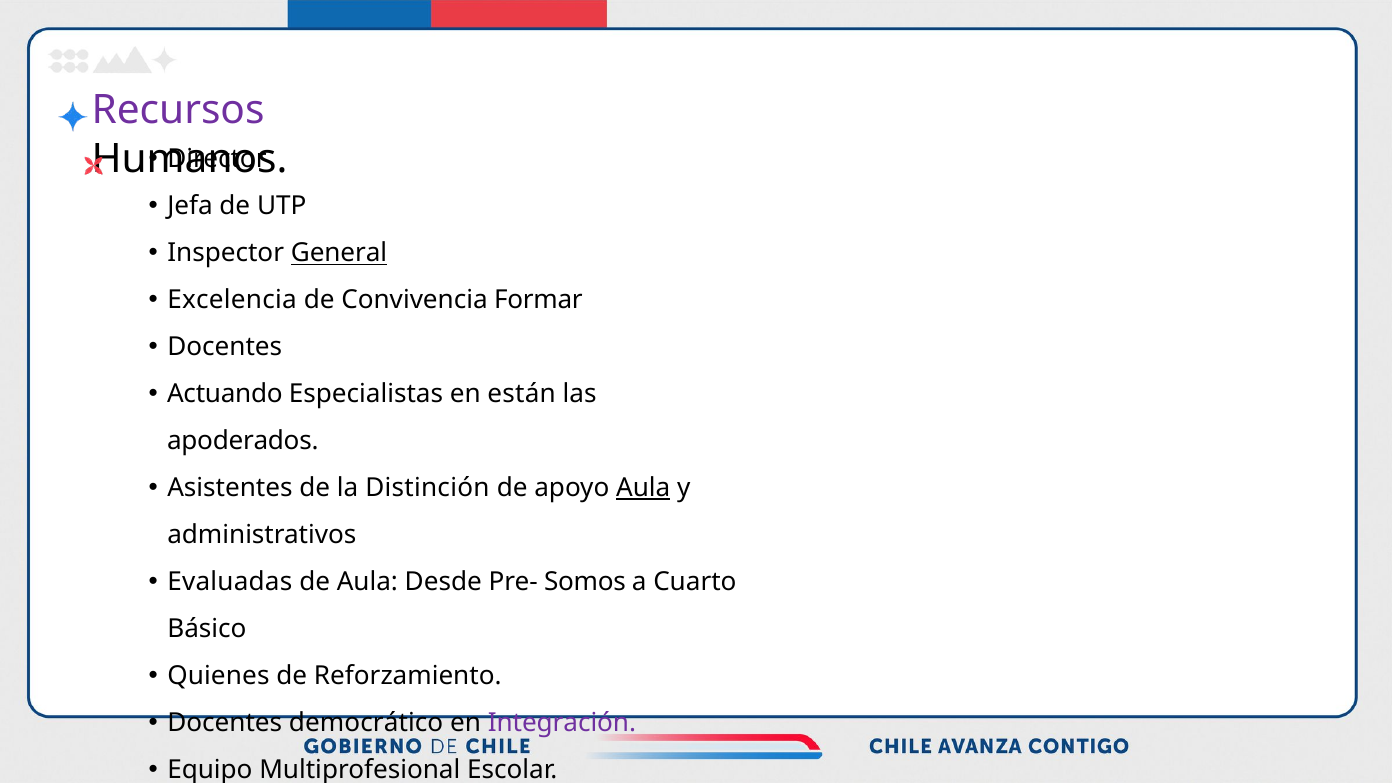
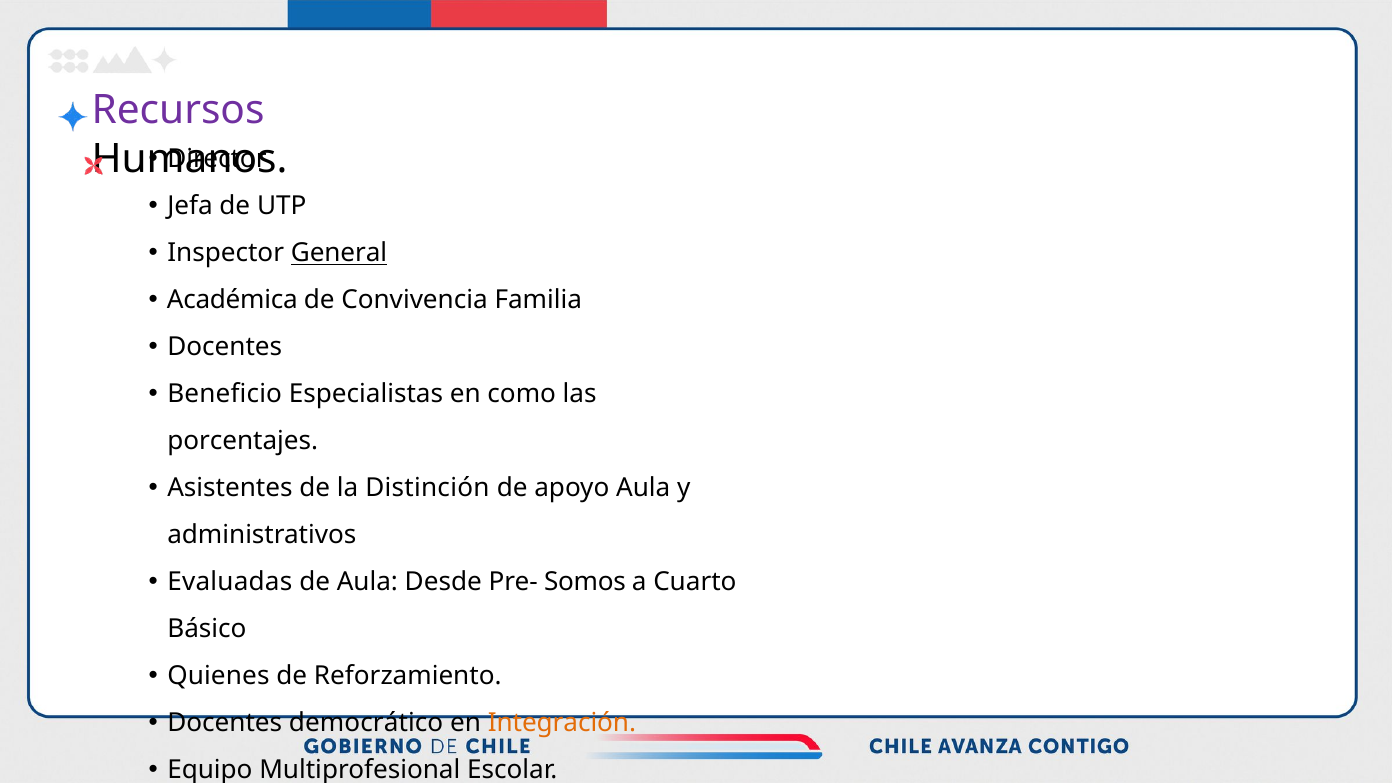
Excelencia: Excelencia -> Académica
Formar: Formar -> Familia
Actuando: Actuando -> Beneficio
están: están -> como
apoderados: apoderados -> porcentajes
Aula at (643, 488) underline: present -> none
Integración colour: purple -> orange
